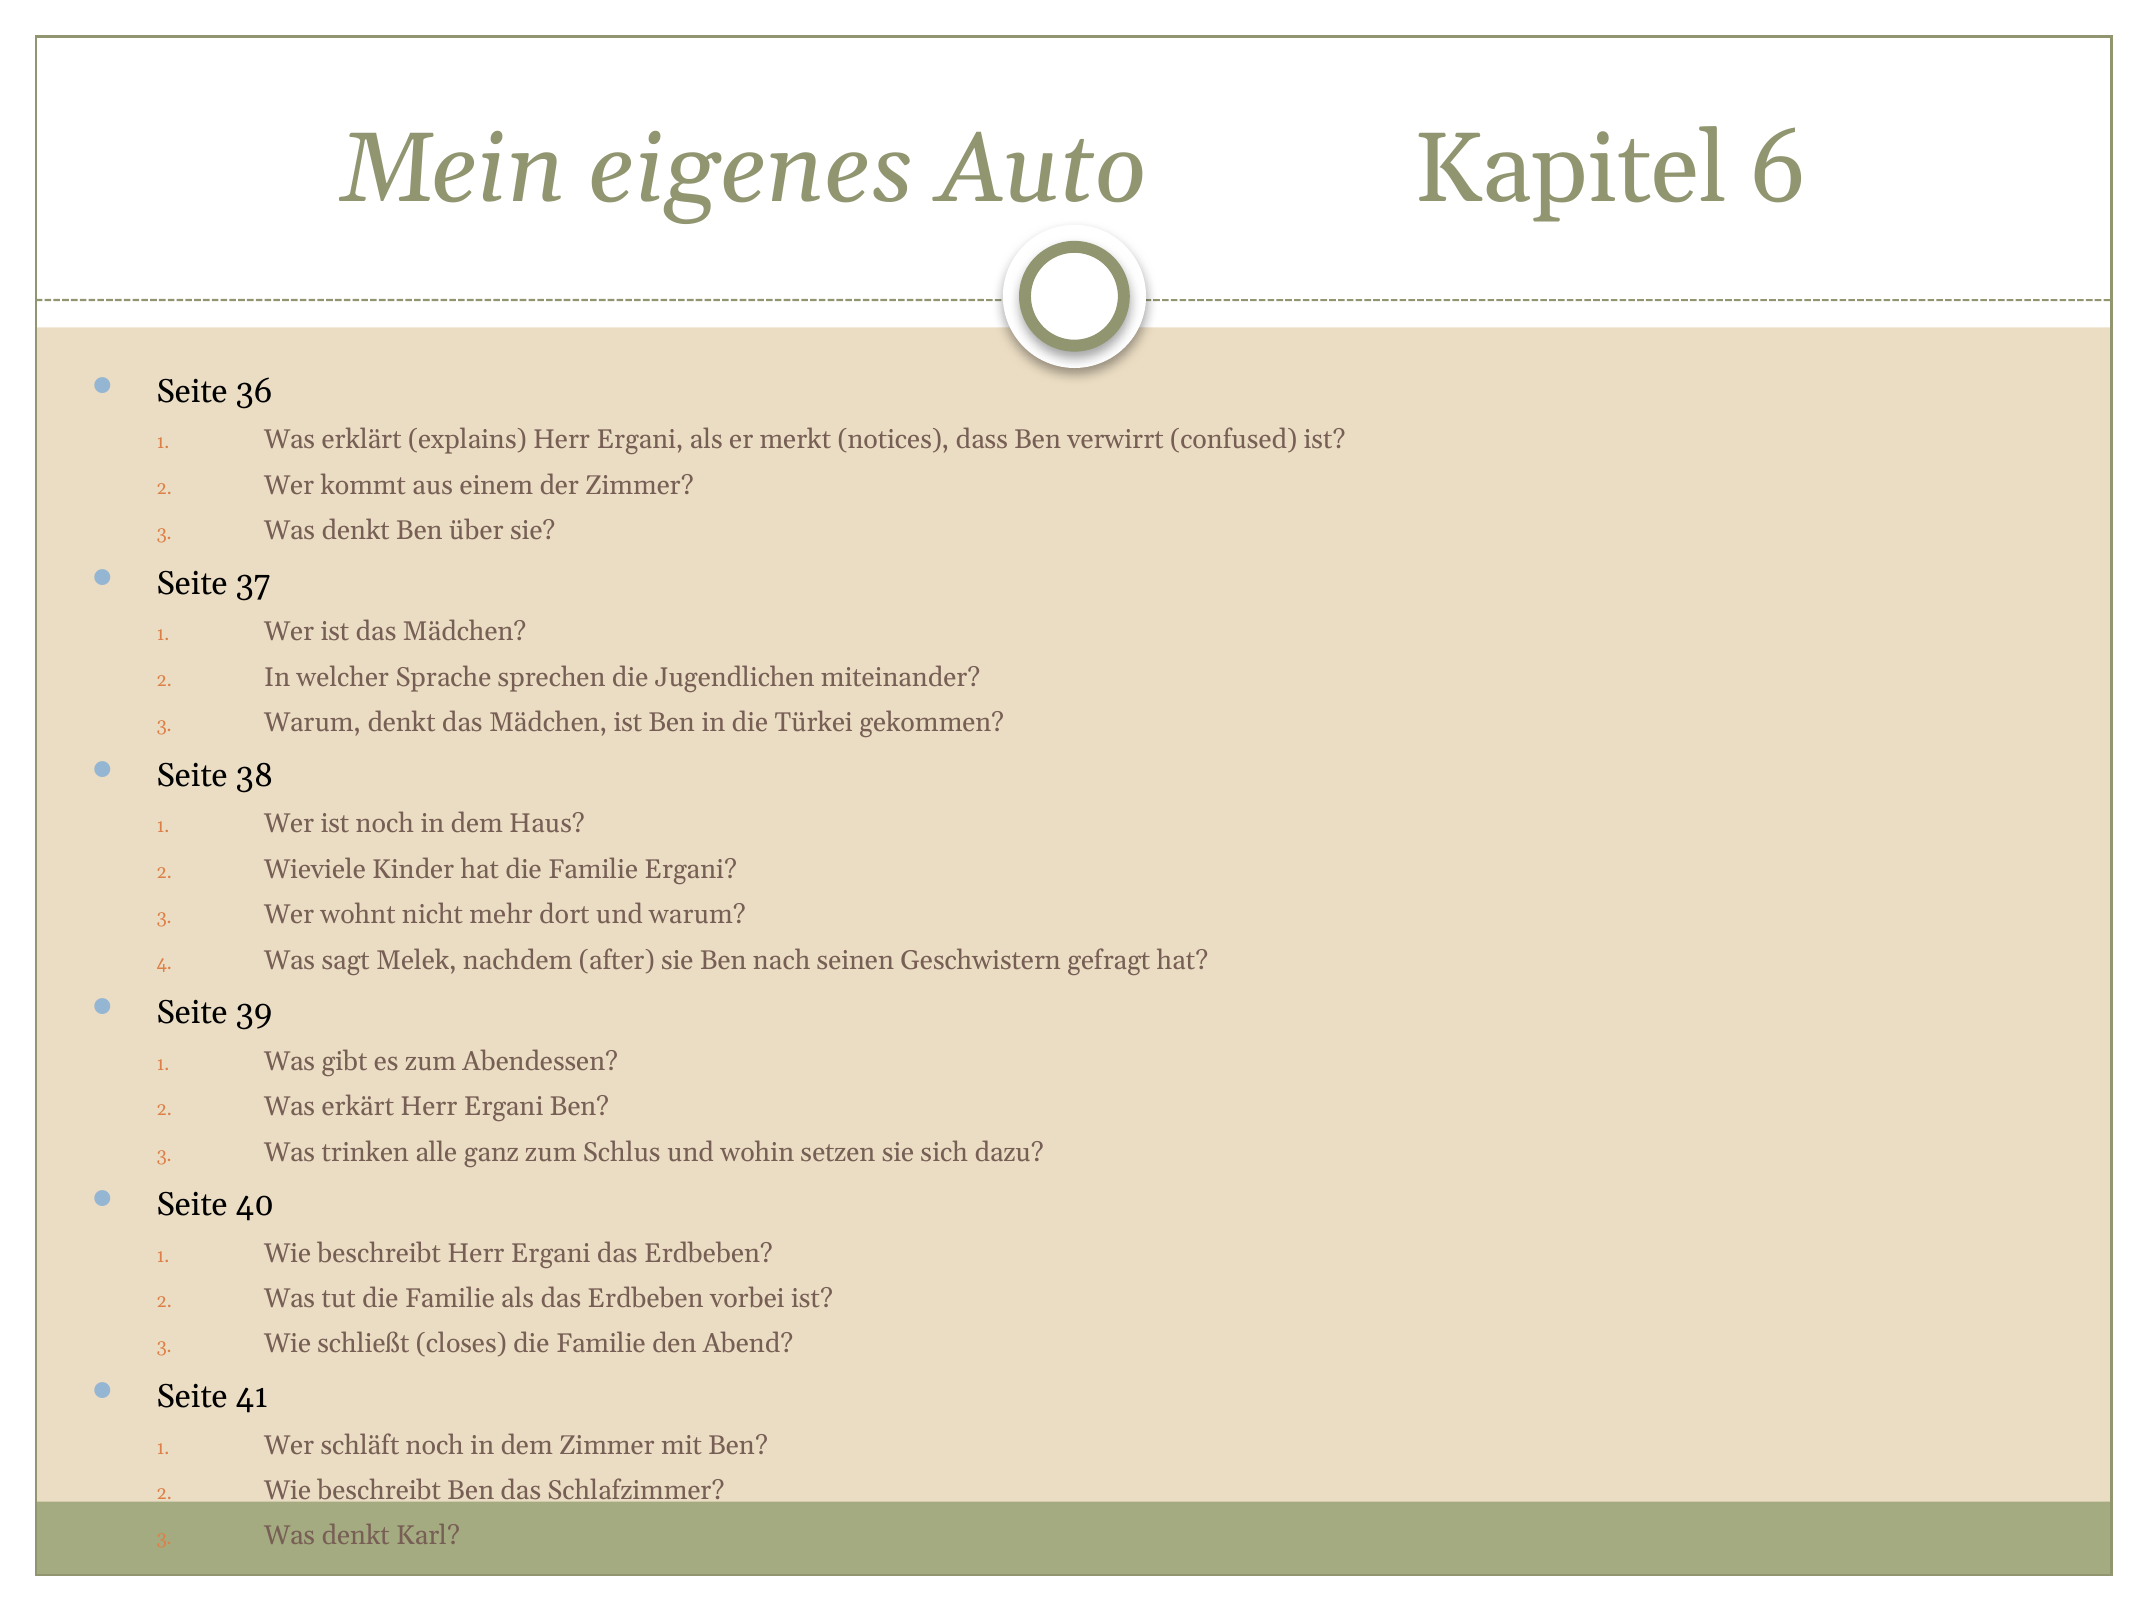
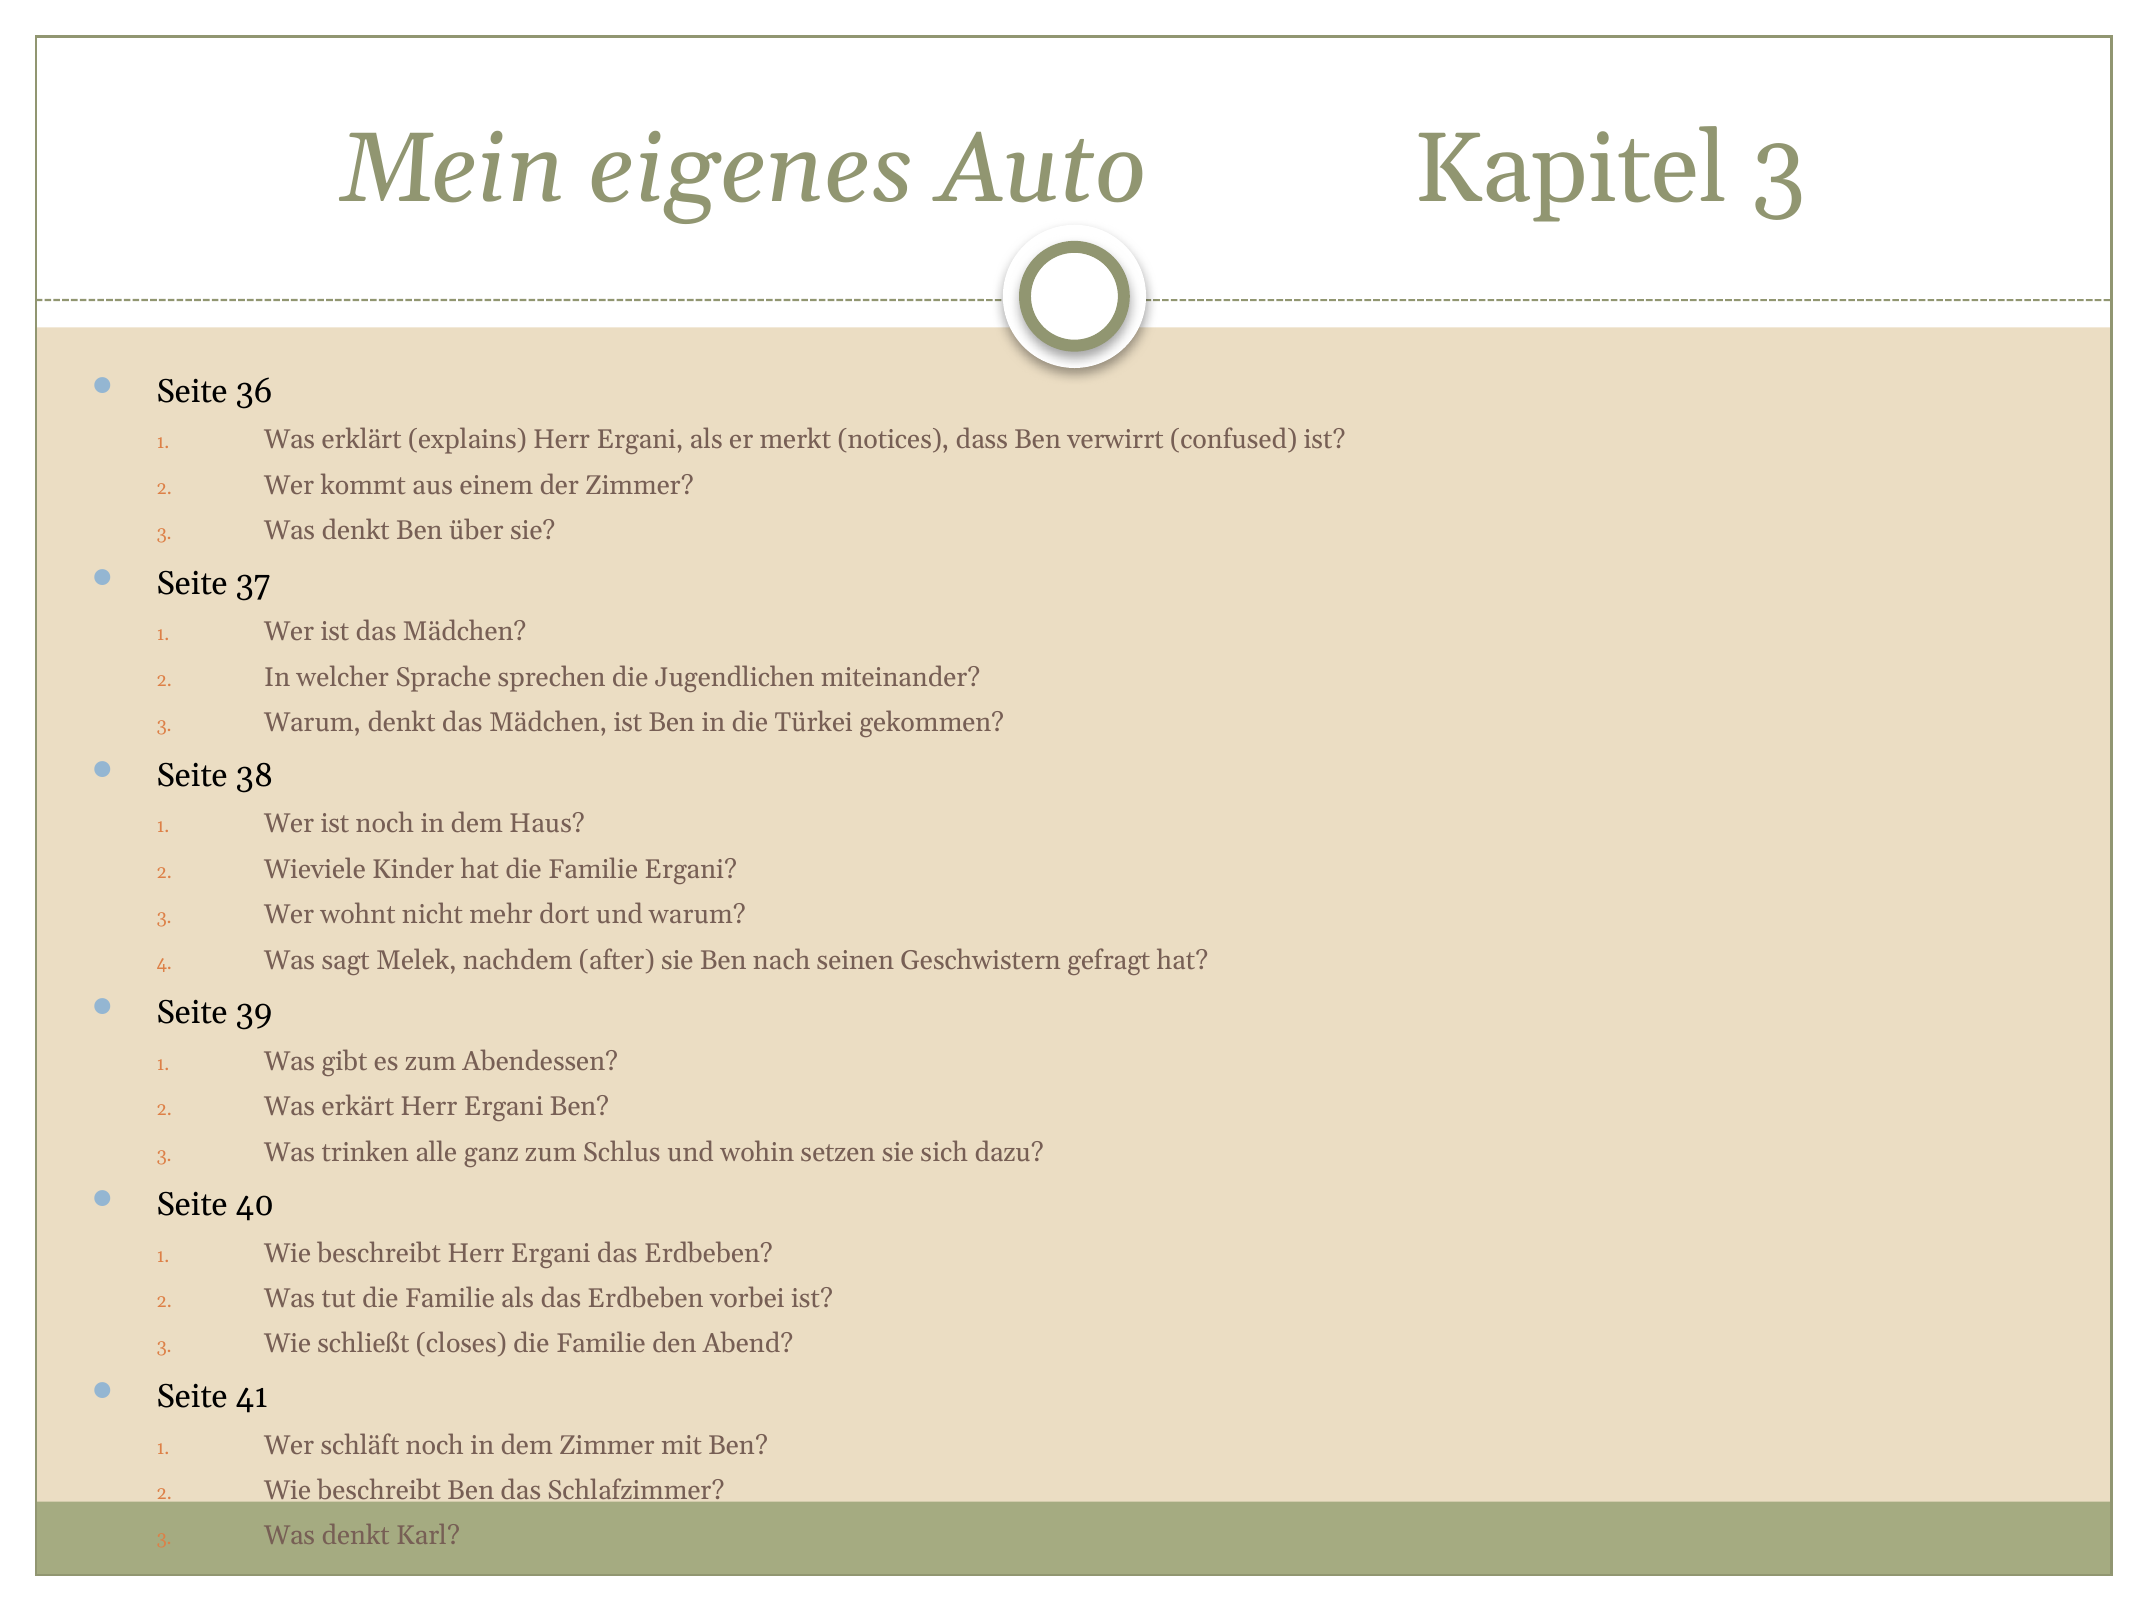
Kapitel 6: 6 -> 3
